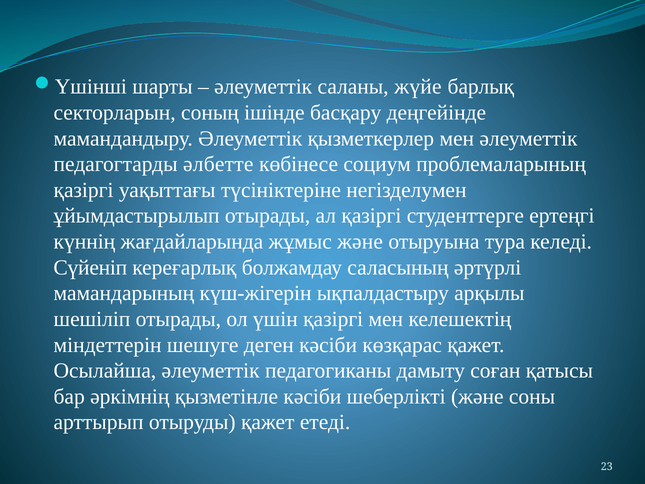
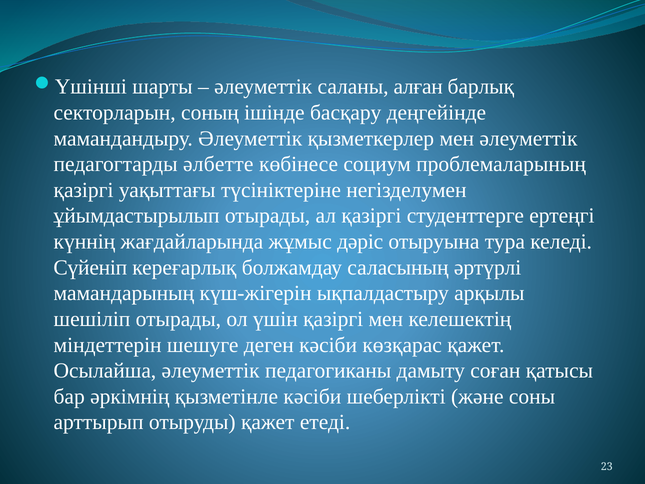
жүйе: жүйе -> алған
жұмыс және: және -> дәріс
